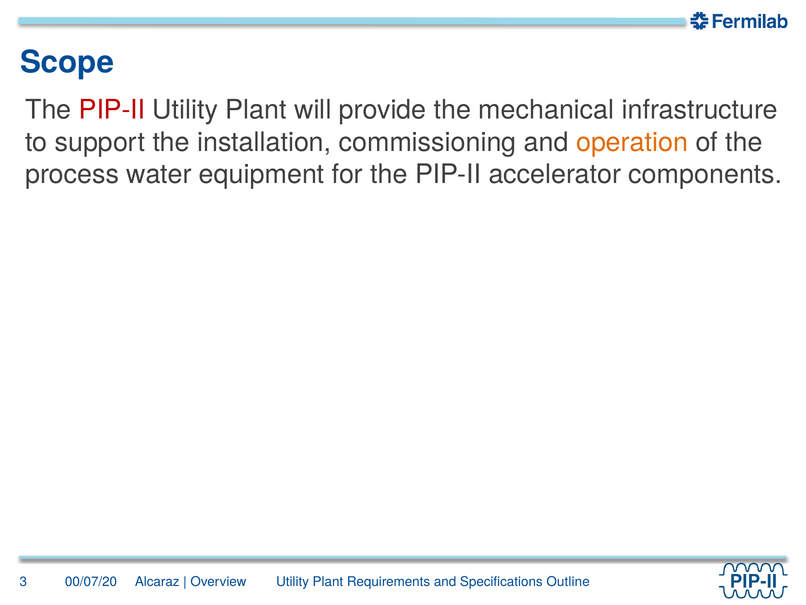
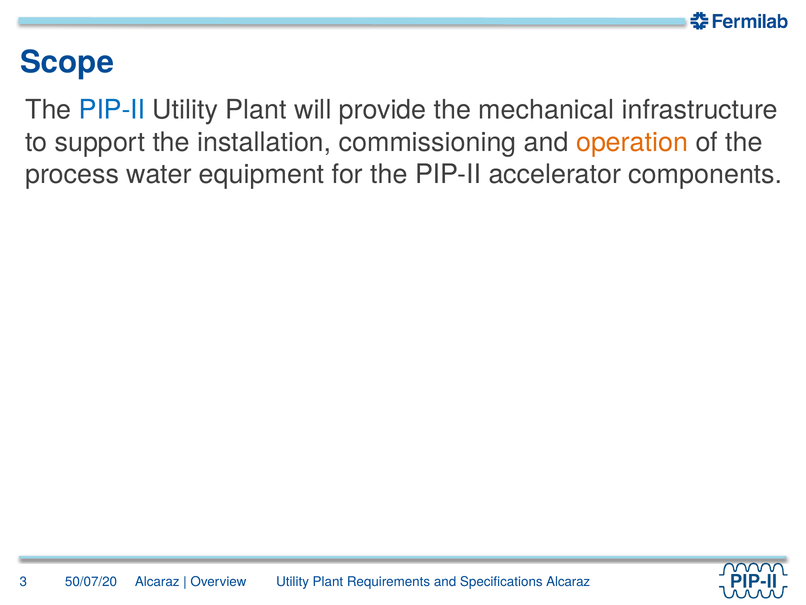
PIP-II at (112, 110) colour: red -> blue
00/07/20: 00/07/20 -> 50/07/20
Specifications Outline: Outline -> Alcaraz
